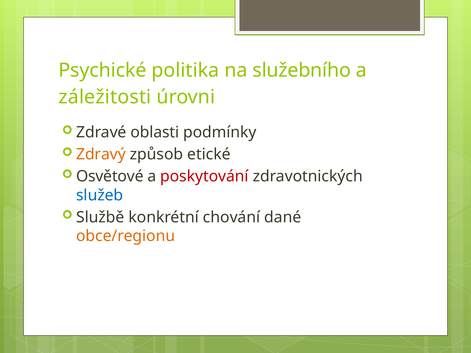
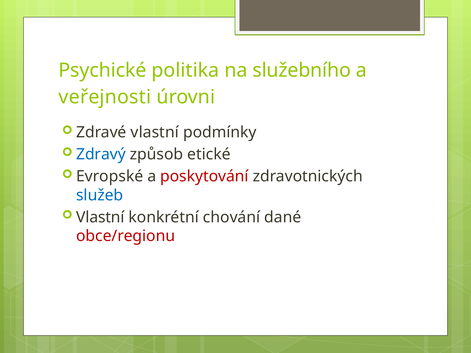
záležitosti: záležitosti -> veřejnosti
Zdravé oblasti: oblasti -> vlastní
Zdravý colour: orange -> blue
Osvětové: Osvětové -> Evropské
Službě at (100, 217): Službě -> Vlastní
obce/regionu colour: orange -> red
